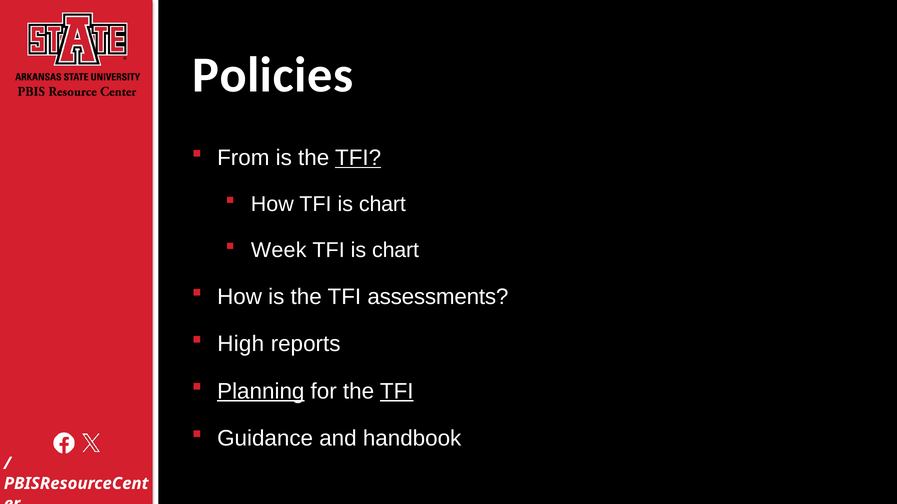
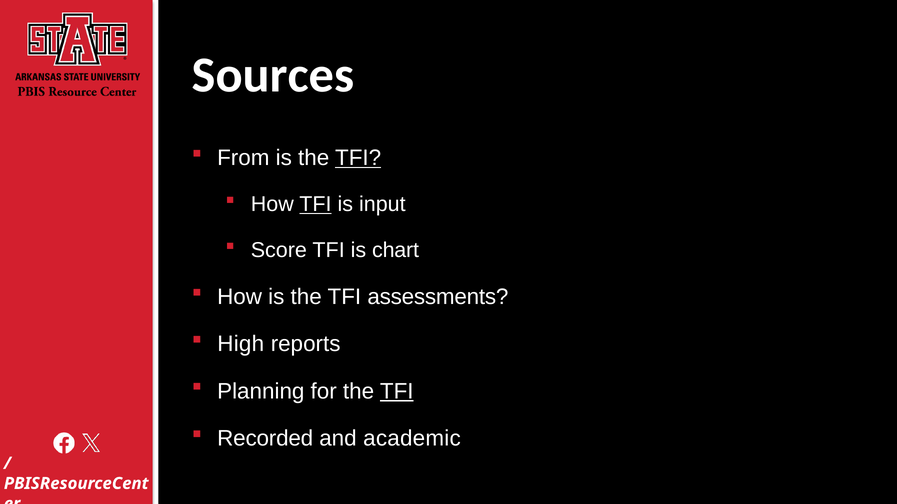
Policies: Policies -> Sources
TFI at (315, 204) underline: none -> present
chart at (382, 204): chart -> input
Week: Week -> Score
Planning underline: present -> none
Guidance: Guidance -> Recorded
handbook: handbook -> academic
